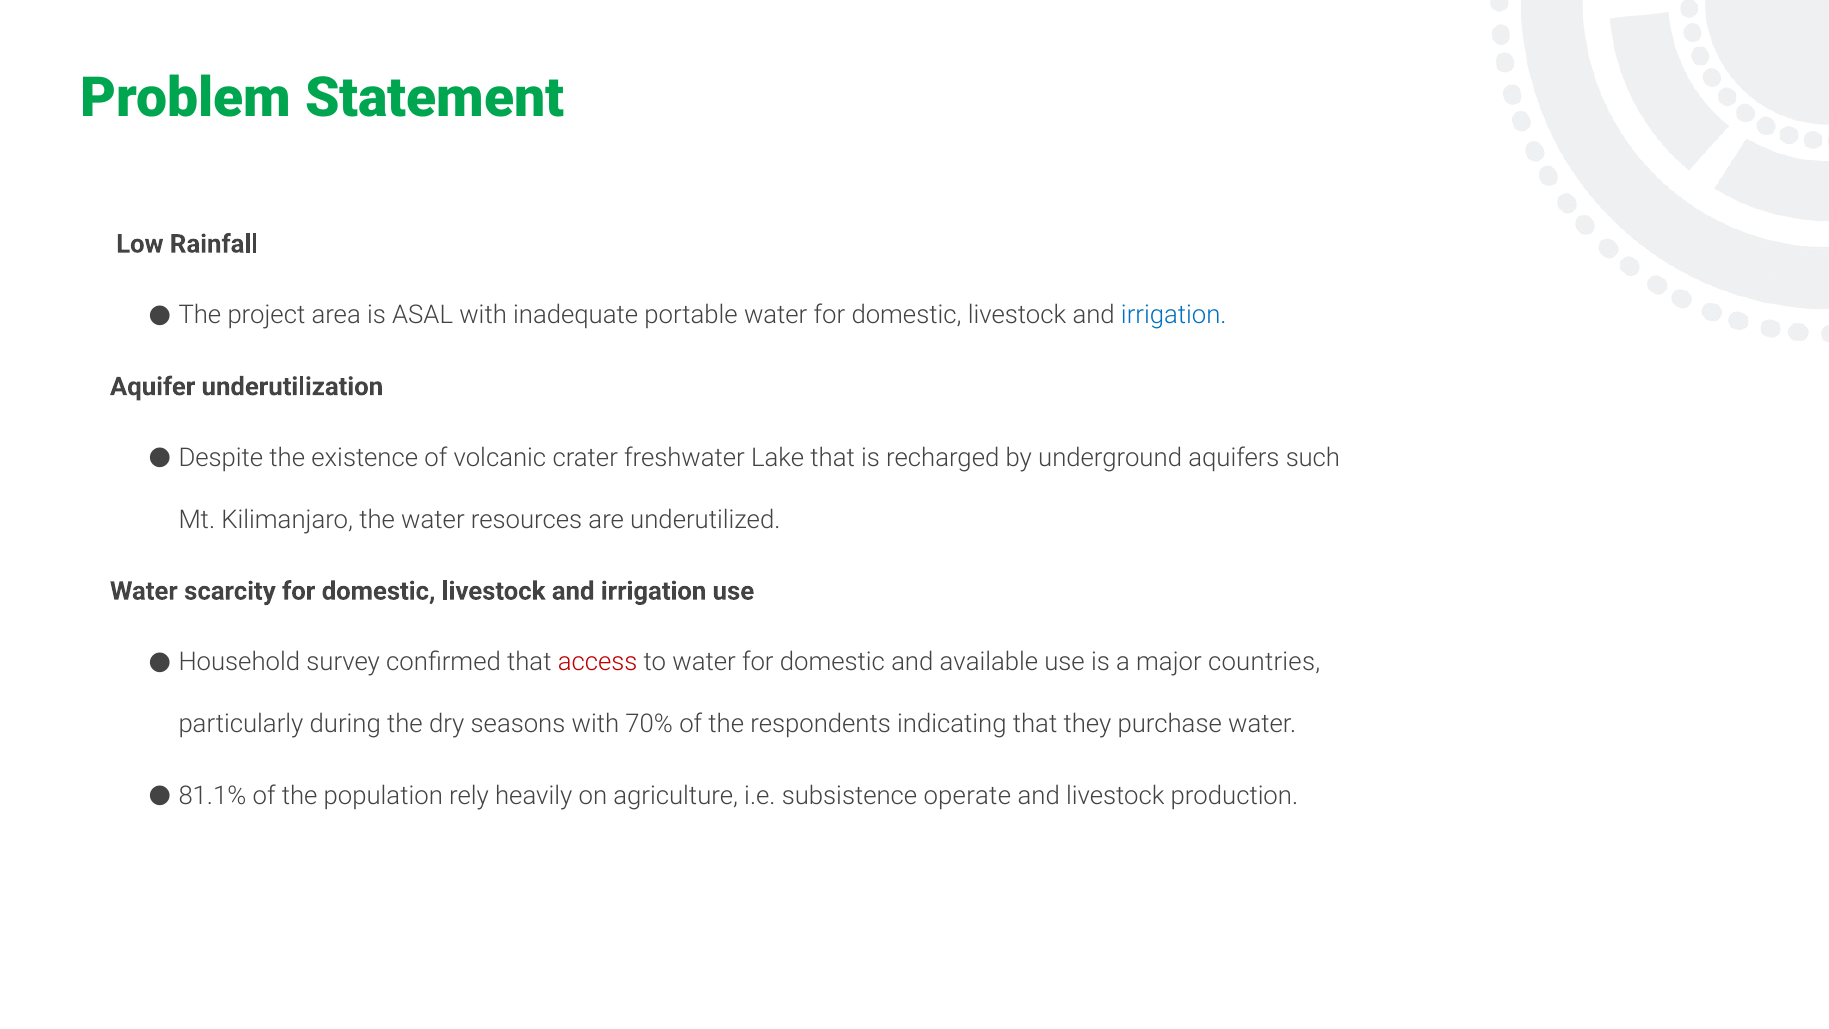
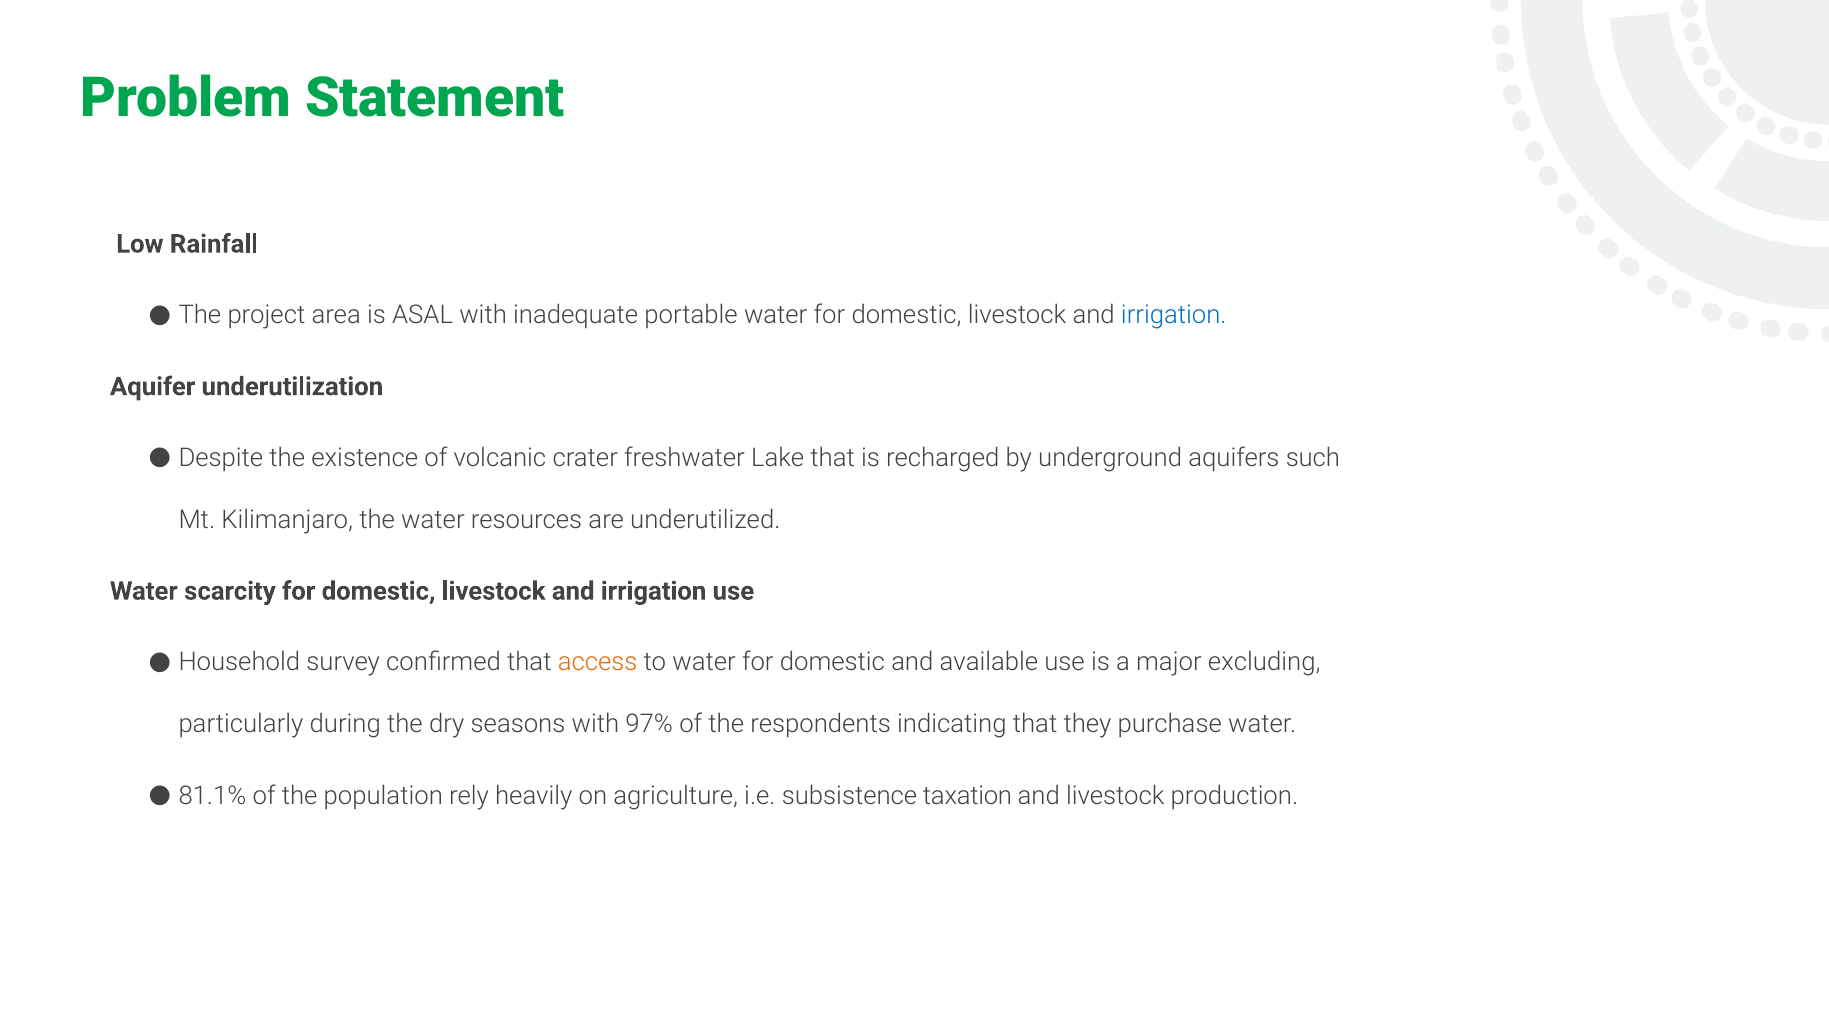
access colour: red -> orange
countries: countries -> excluding
70%: 70% -> 97%
operate: operate -> taxation
